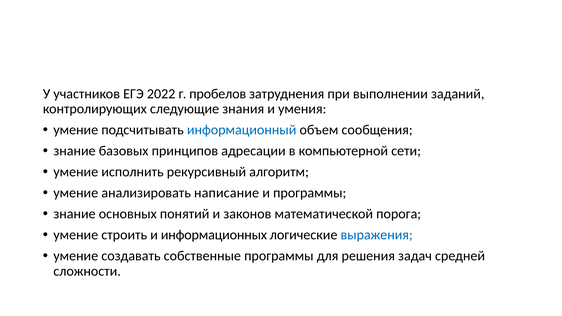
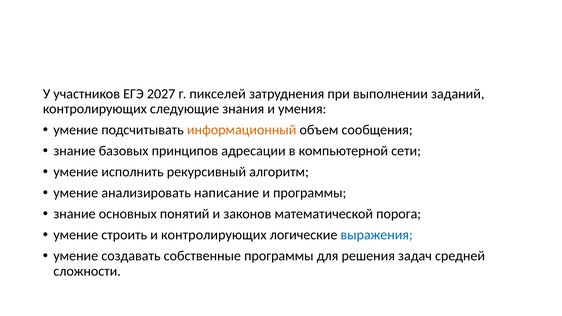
2022: 2022 -> 2027
пробелов: пробелов -> пикселей
информационный colour: blue -> orange
и информационных: информационных -> контролирующих
